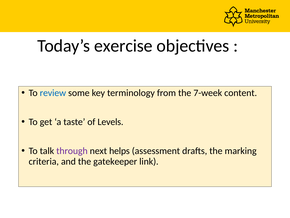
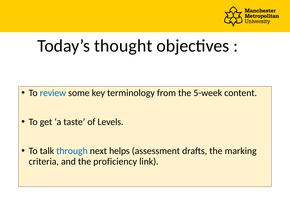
exercise: exercise -> thought
7-week: 7-week -> 5-week
through colour: purple -> blue
gatekeeper: gatekeeper -> proficiency
